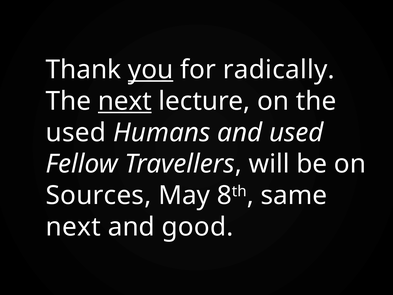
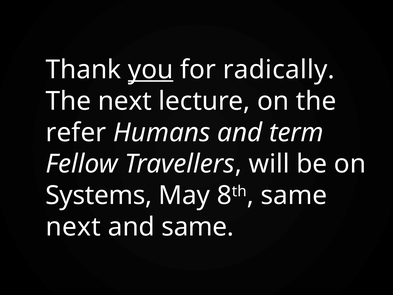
next at (125, 101) underline: present -> none
used at (76, 132): used -> refer
and used: used -> term
Sources: Sources -> Systems
and good: good -> same
